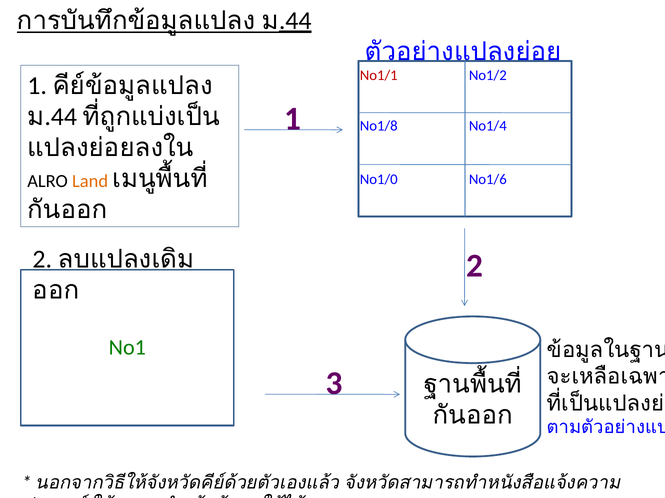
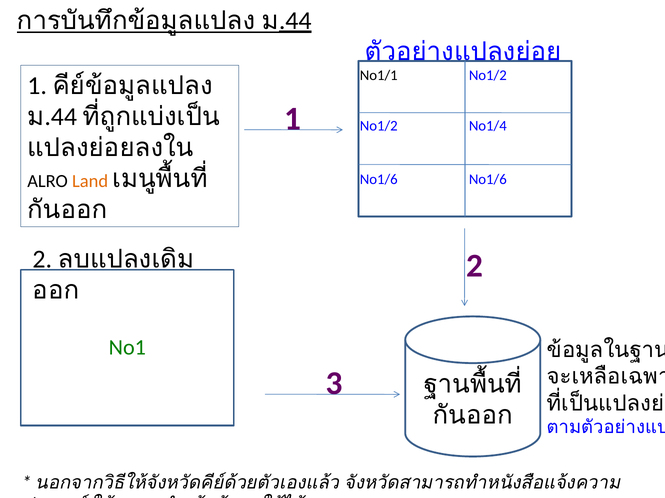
No1/1 colour: red -> black
No1/8 at (379, 126): No1/8 -> No1/2
No1/0 at (379, 179): No1/0 -> No1/6
